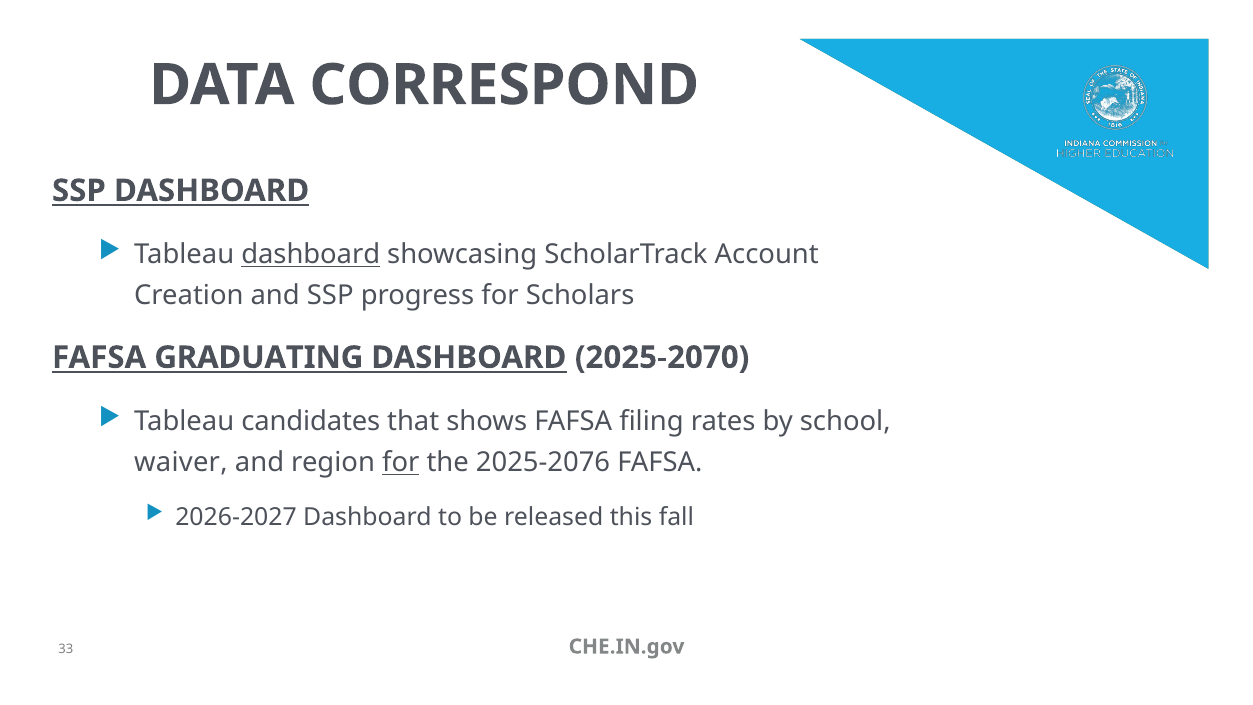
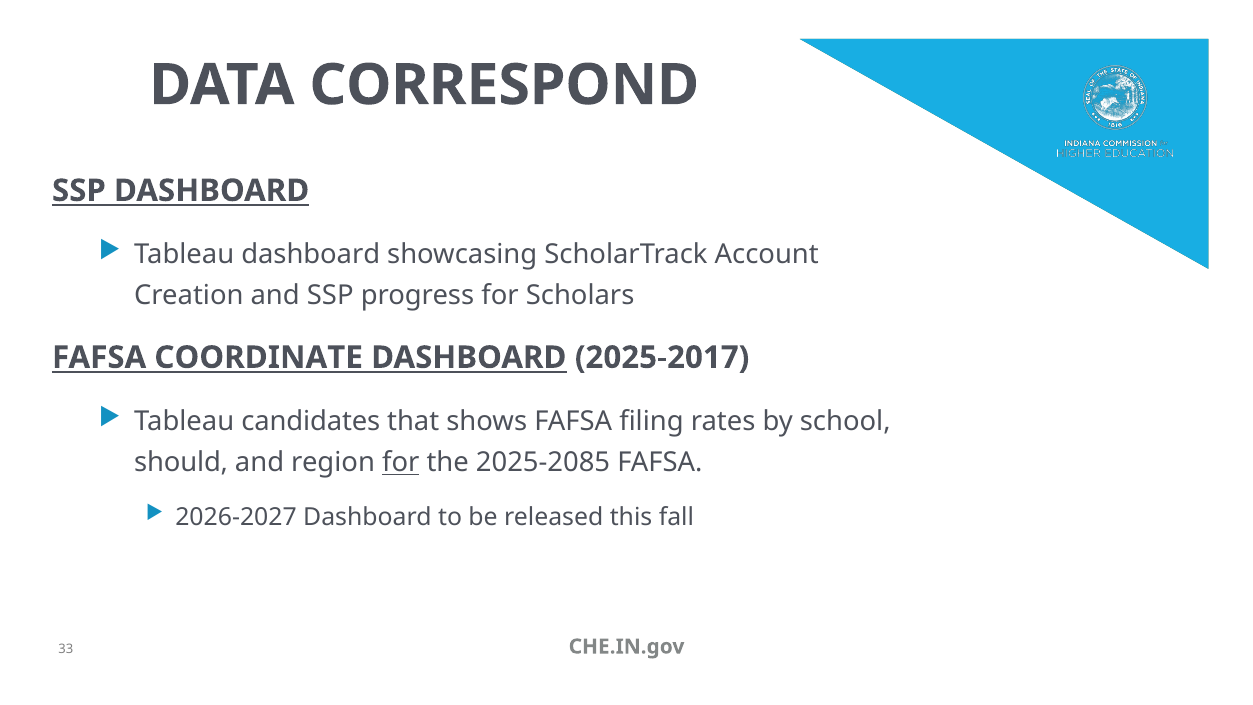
dashboard at (311, 254) underline: present -> none
GRADUATING: GRADUATING -> COORDINATE
2025-2070: 2025-2070 -> 2025-2017
waiver: waiver -> should
2025-2076: 2025-2076 -> 2025-2085
